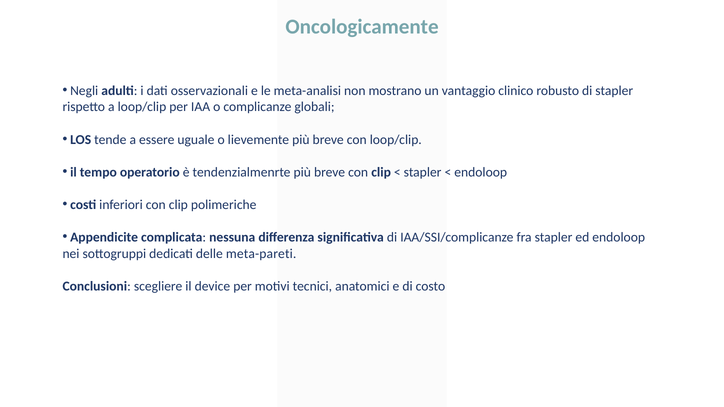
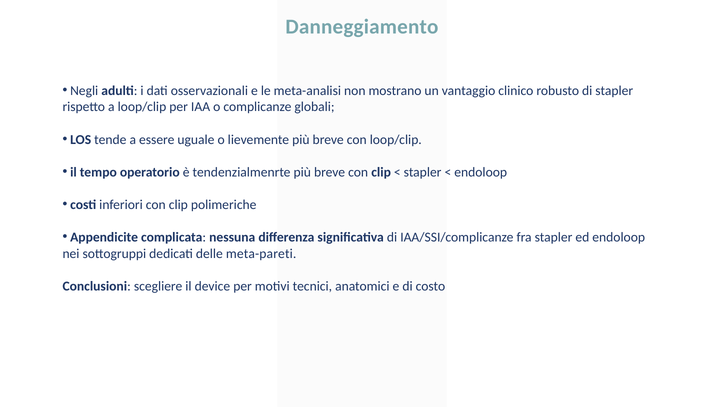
Oncologicamente: Oncologicamente -> Danneggiamento
